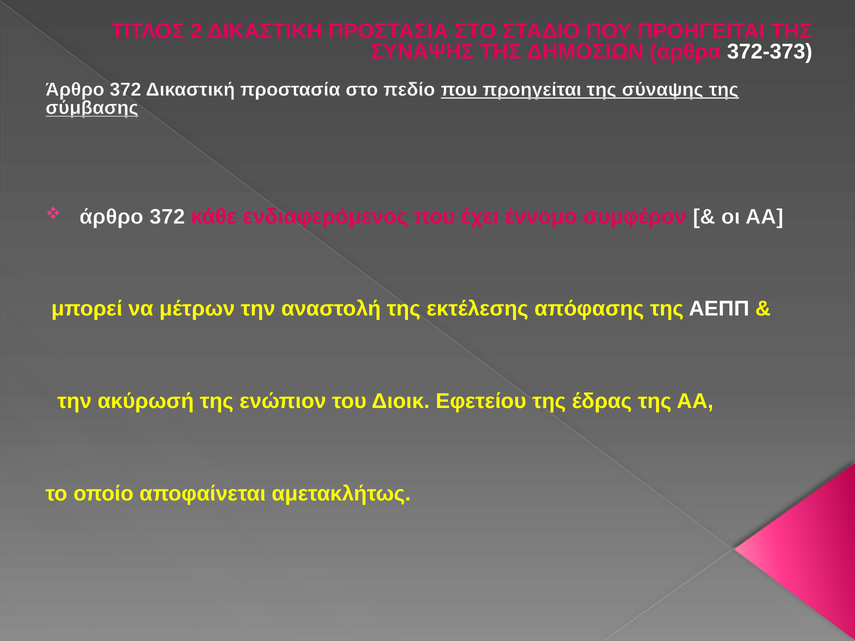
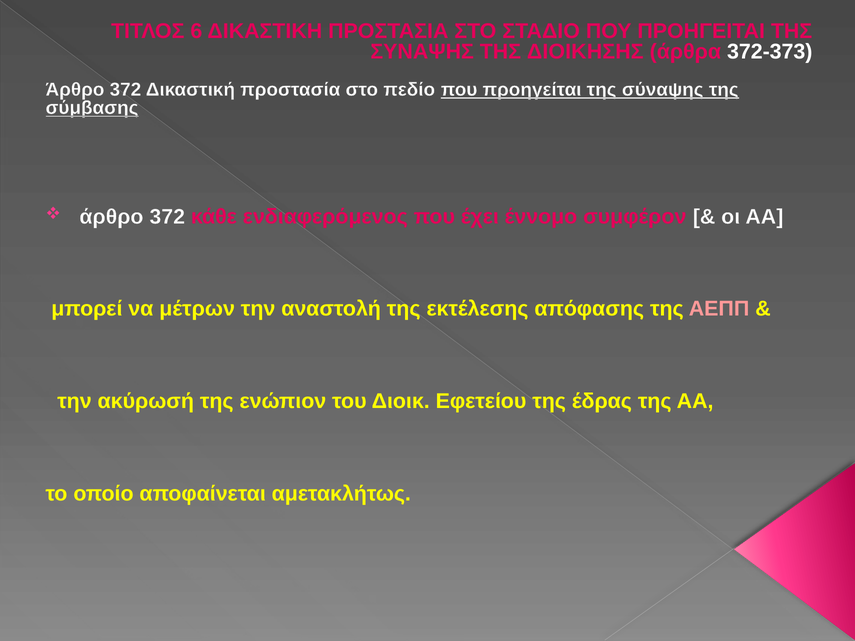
2: 2 -> 6
ΔΗΜΟΣΙΩΝ: ΔΗΜΟΣΙΩΝ -> ΔΙΟΙΚΗΣΗΣ
ΑΕΠΠ colour: white -> pink
